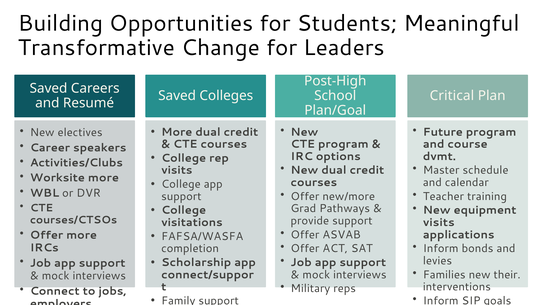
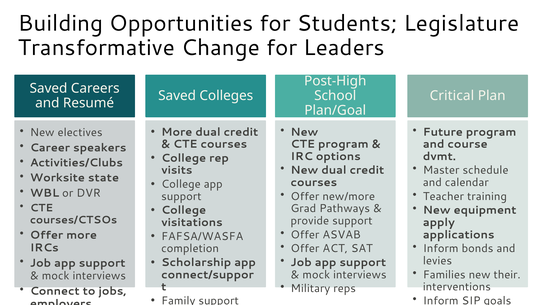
Meaningful: Meaningful -> Legislature
Worksite more: more -> state
visits at (439, 222): visits -> apply
